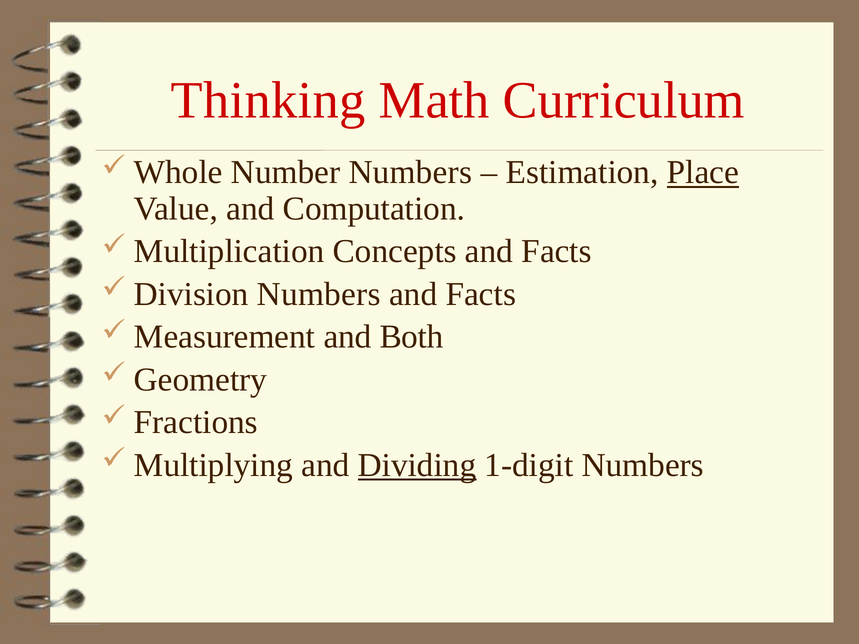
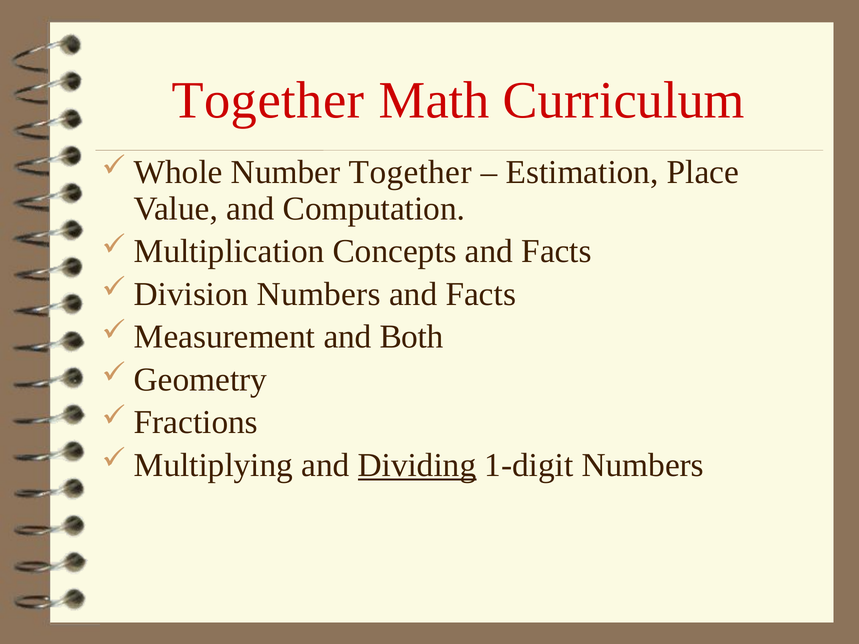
Thinking at (268, 100): Thinking -> Together
Number Numbers: Numbers -> Together
Place underline: present -> none
